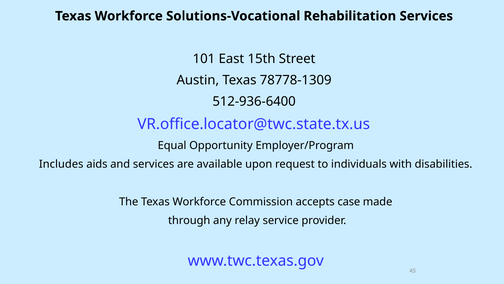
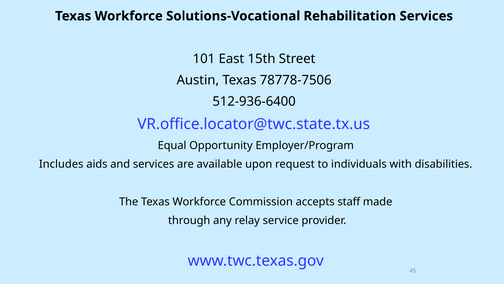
78778-1309: 78778-1309 -> 78778-7506
case: case -> staff
